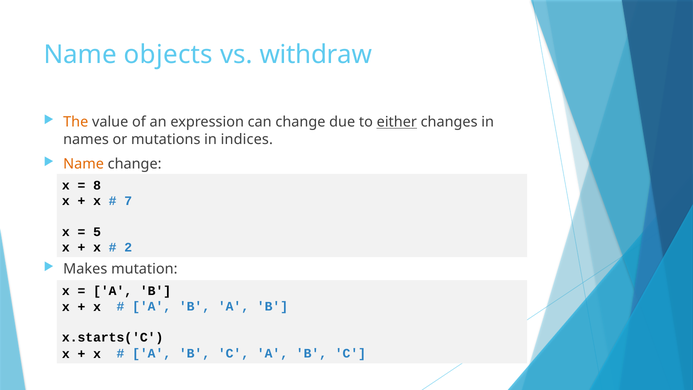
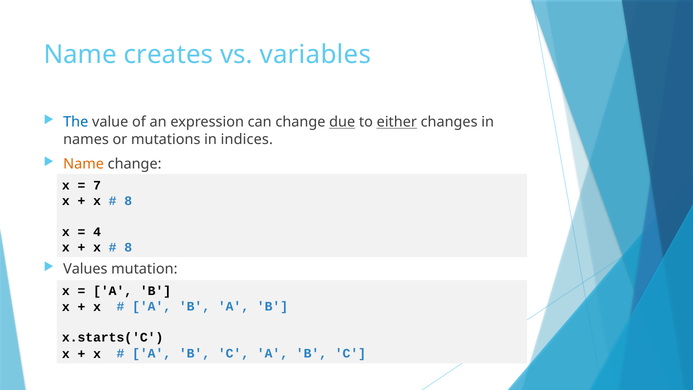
objects: objects -> creates
withdraw: withdraw -> variables
The colour: orange -> blue
due underline: none -> present
8: 8 -> 7
7 at (128, 201): 7 -> 8
5: 5 -> 4
2 at (128, 248): 2 -> 8
Makes: Makes -> Values
